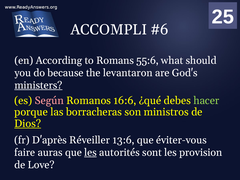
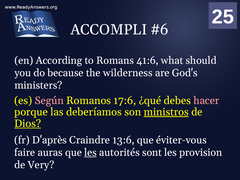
55:6: 55:6 -> 41:6
levantaron: levantaron -> wilderness
ministers underline: present -> none
16:6: 16:6 -> 17:6
hacer colour: light green -> pink
borracheras: borracheras -> deberíamos
ministros underline: none -> present
Réveiller: Réveiller -> Craindre
Love: Love -> Very
